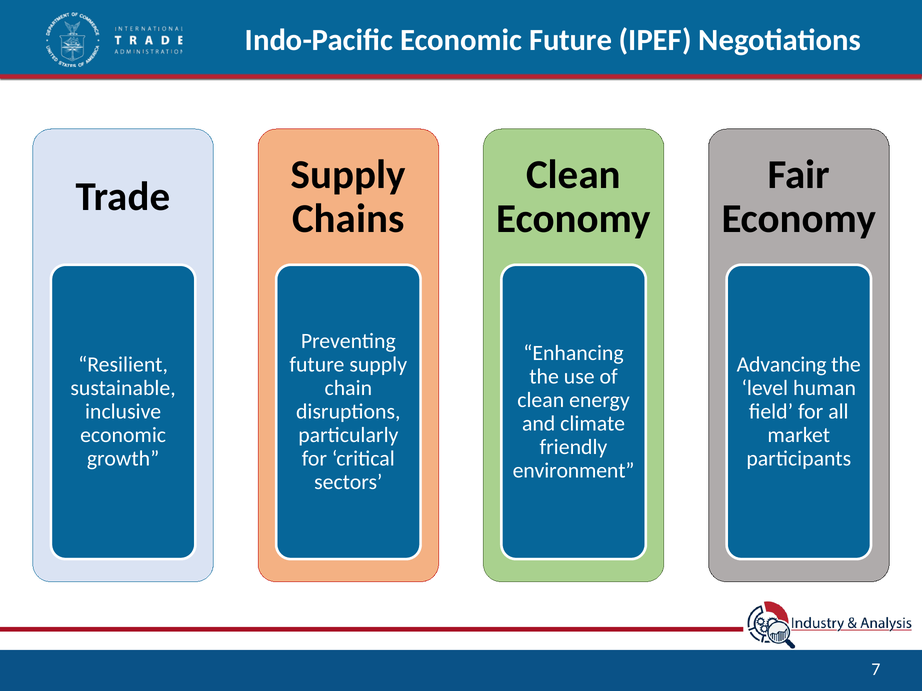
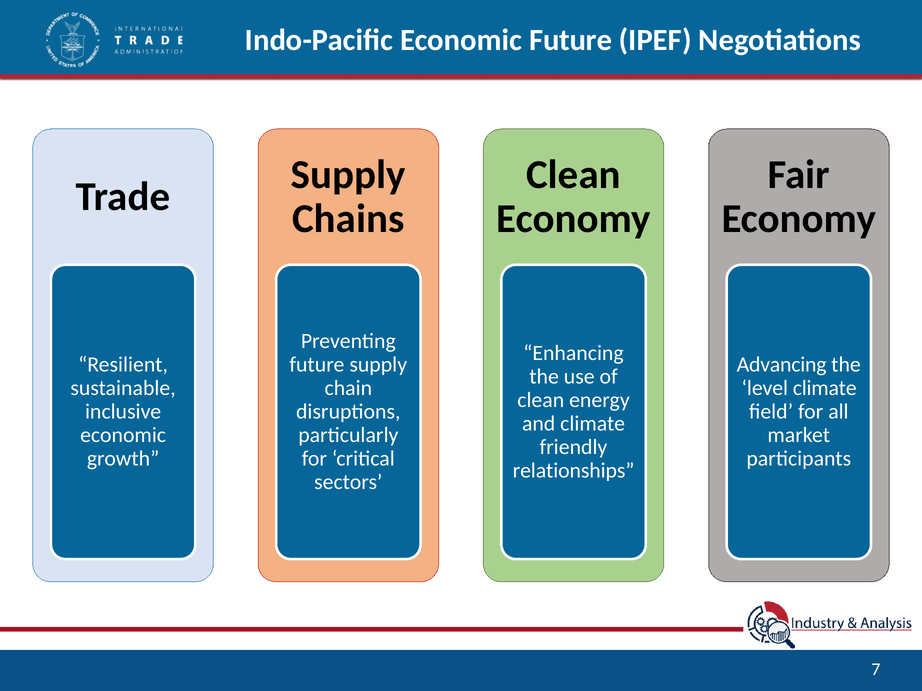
level human: human -> climate
environment: environment -> relationships
